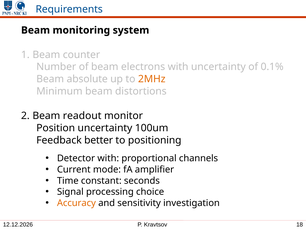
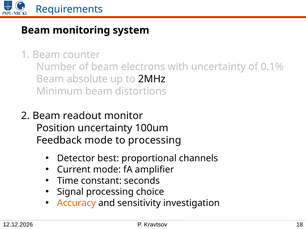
2MHz colour: orange -> black
Feedback better: better -> mode
to positioning: positioning -> processing
Detector with: with -> best
